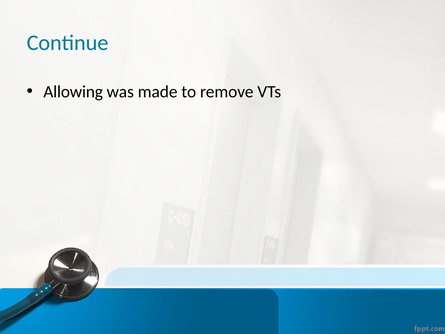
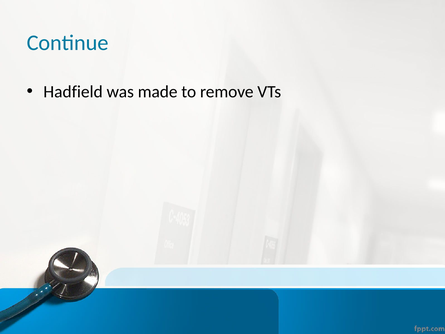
Allowing: Allowing -> Hadfield
